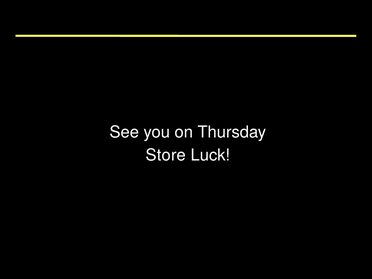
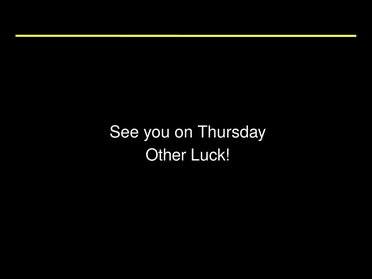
Store: Store -> Other
